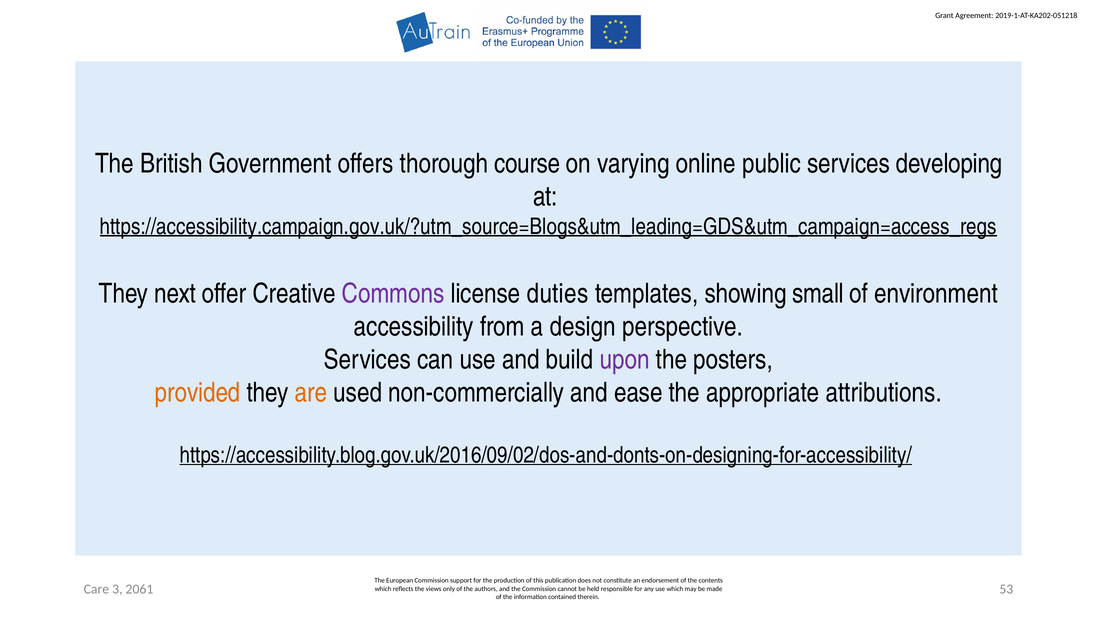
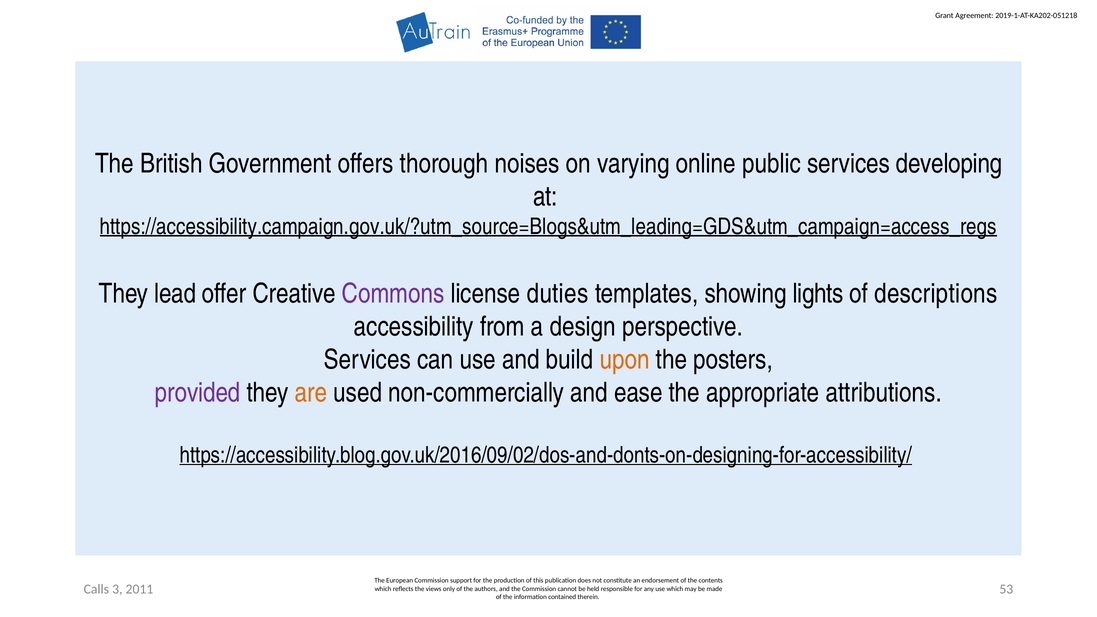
course: course -> noises
next: next -> lead
small: small -> lights
environment: environment -> descriptions
upon colour: purple -> orange
provided colour: orange -> purple
Care: Care -> Calls
2061: 2061 -> 2011
